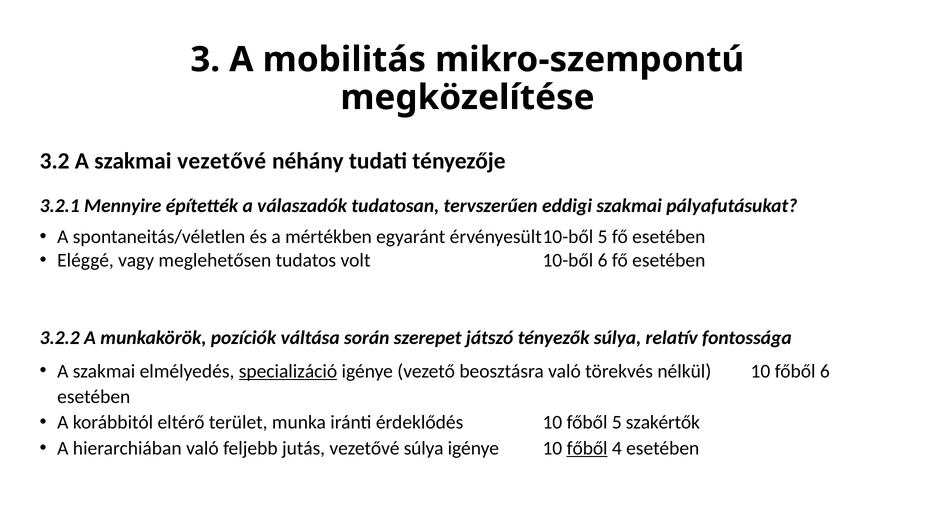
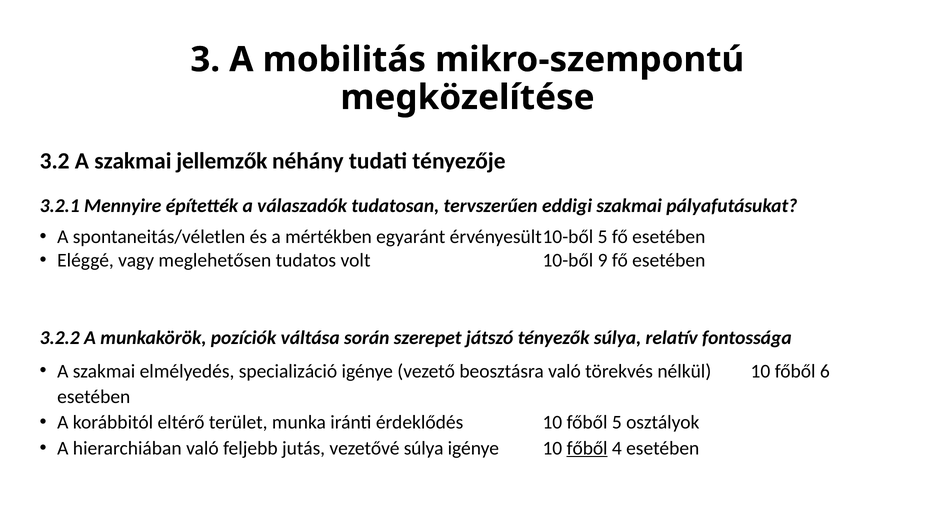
szakmai vezetővé: vezetővé -> jellemzők
10-ből 6: 6 -> 9
specializáció underline: present -> none
szakértők: szakértők -> osztályok
